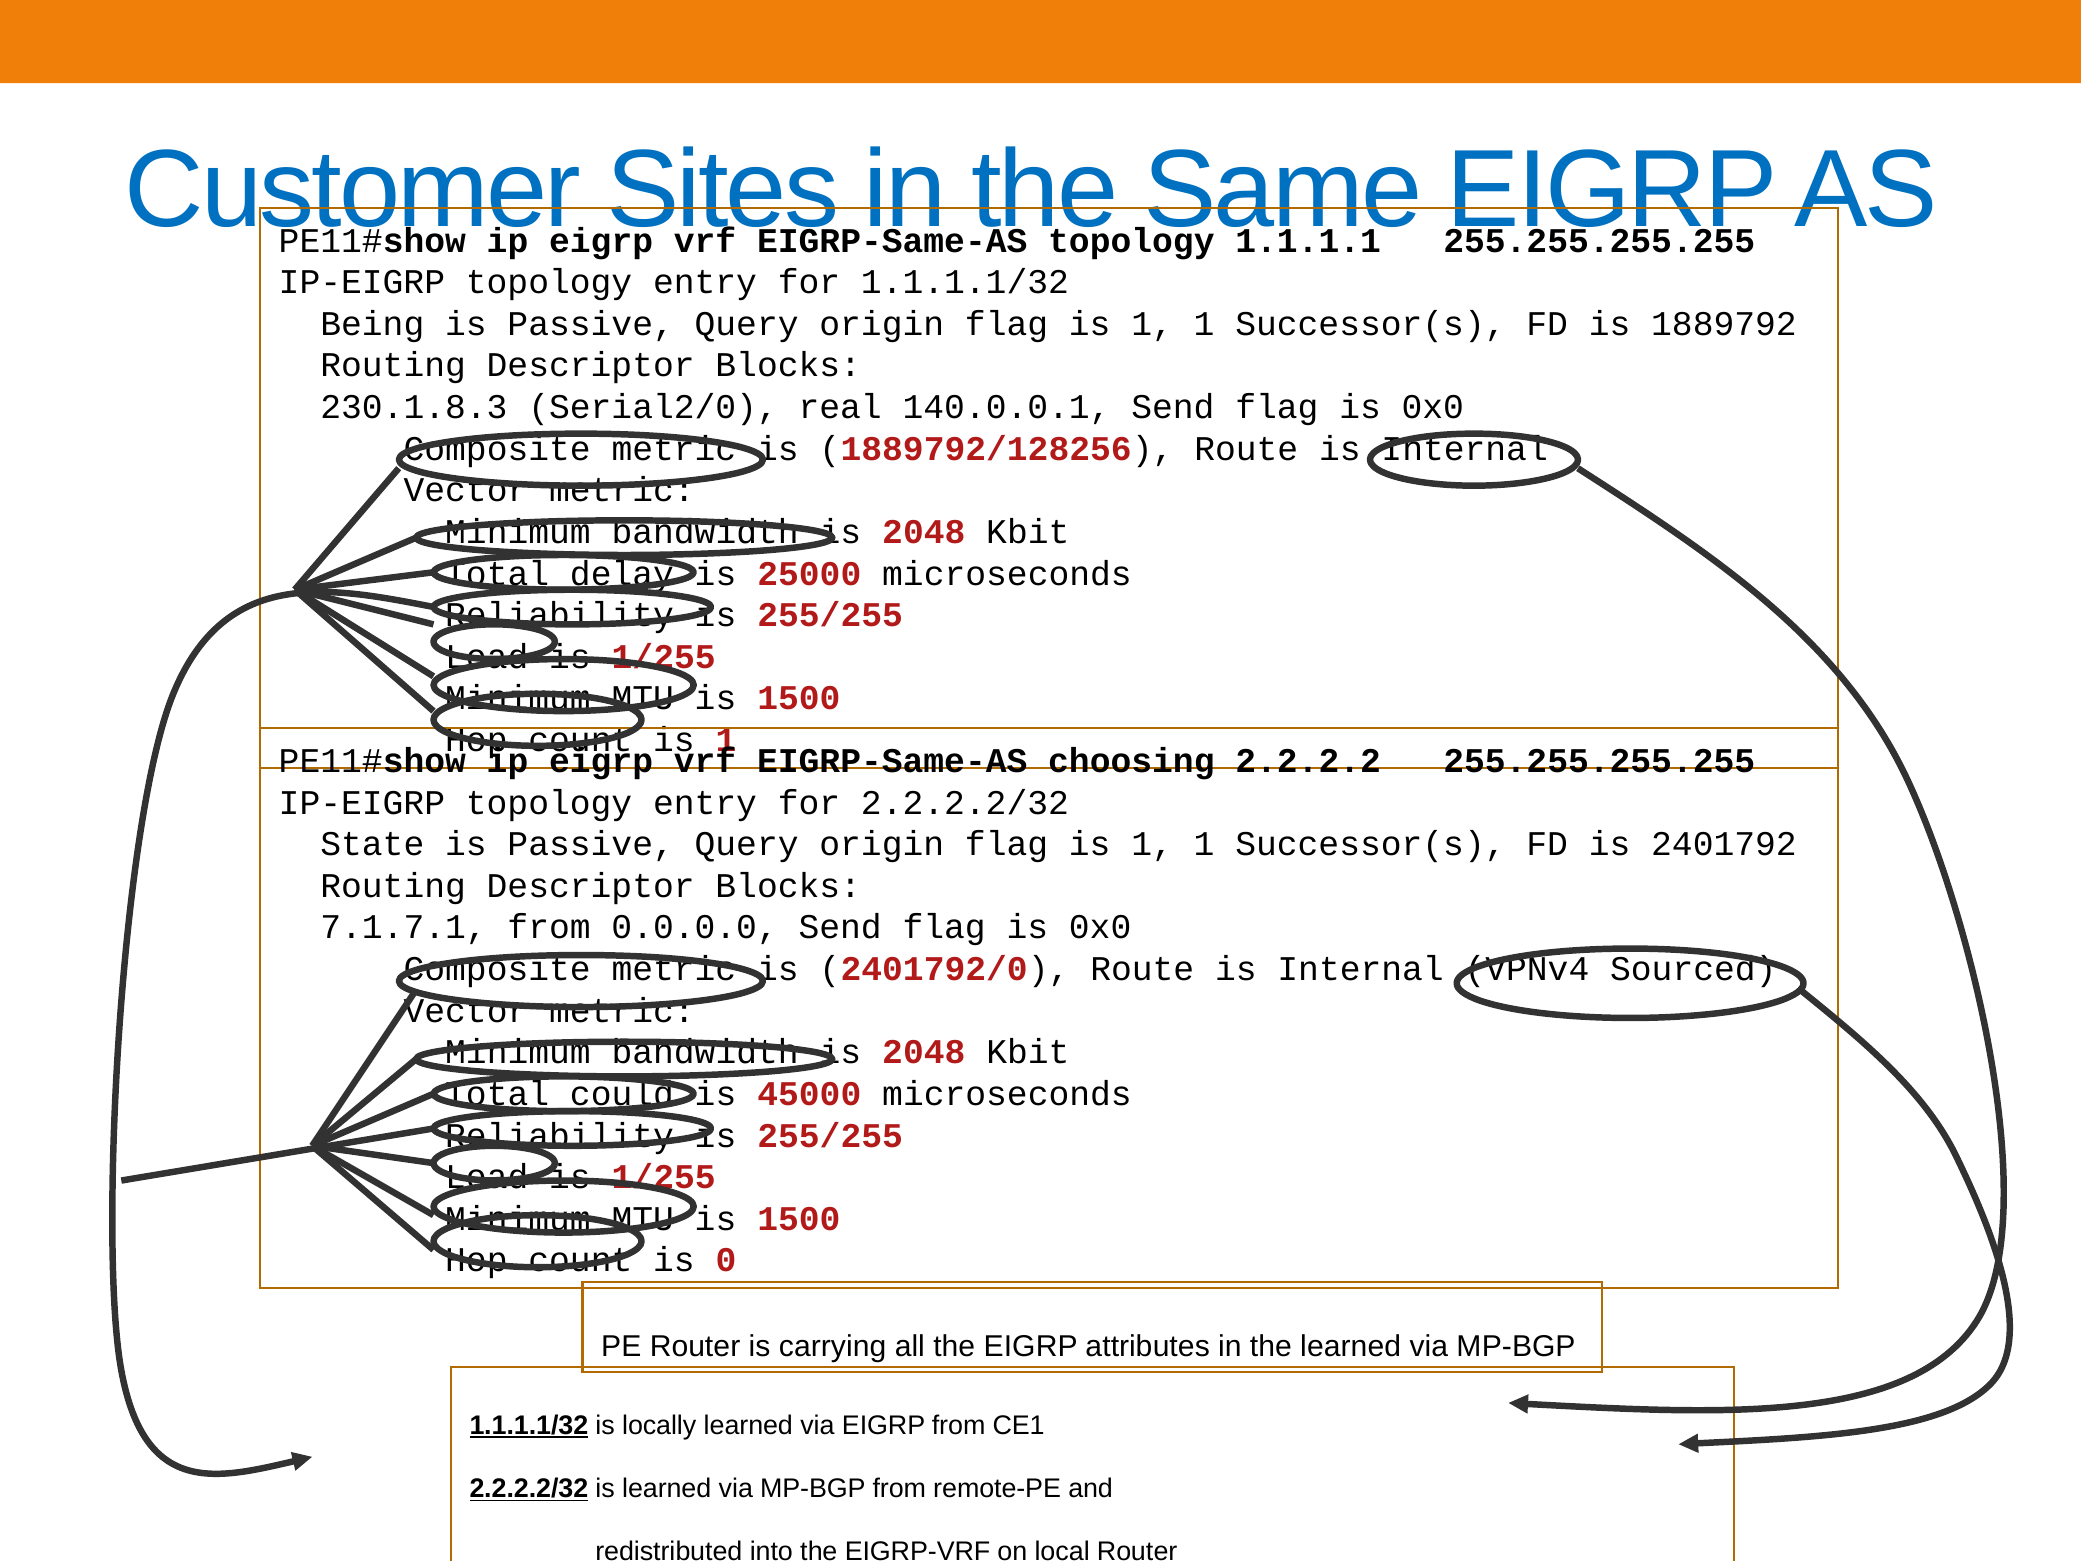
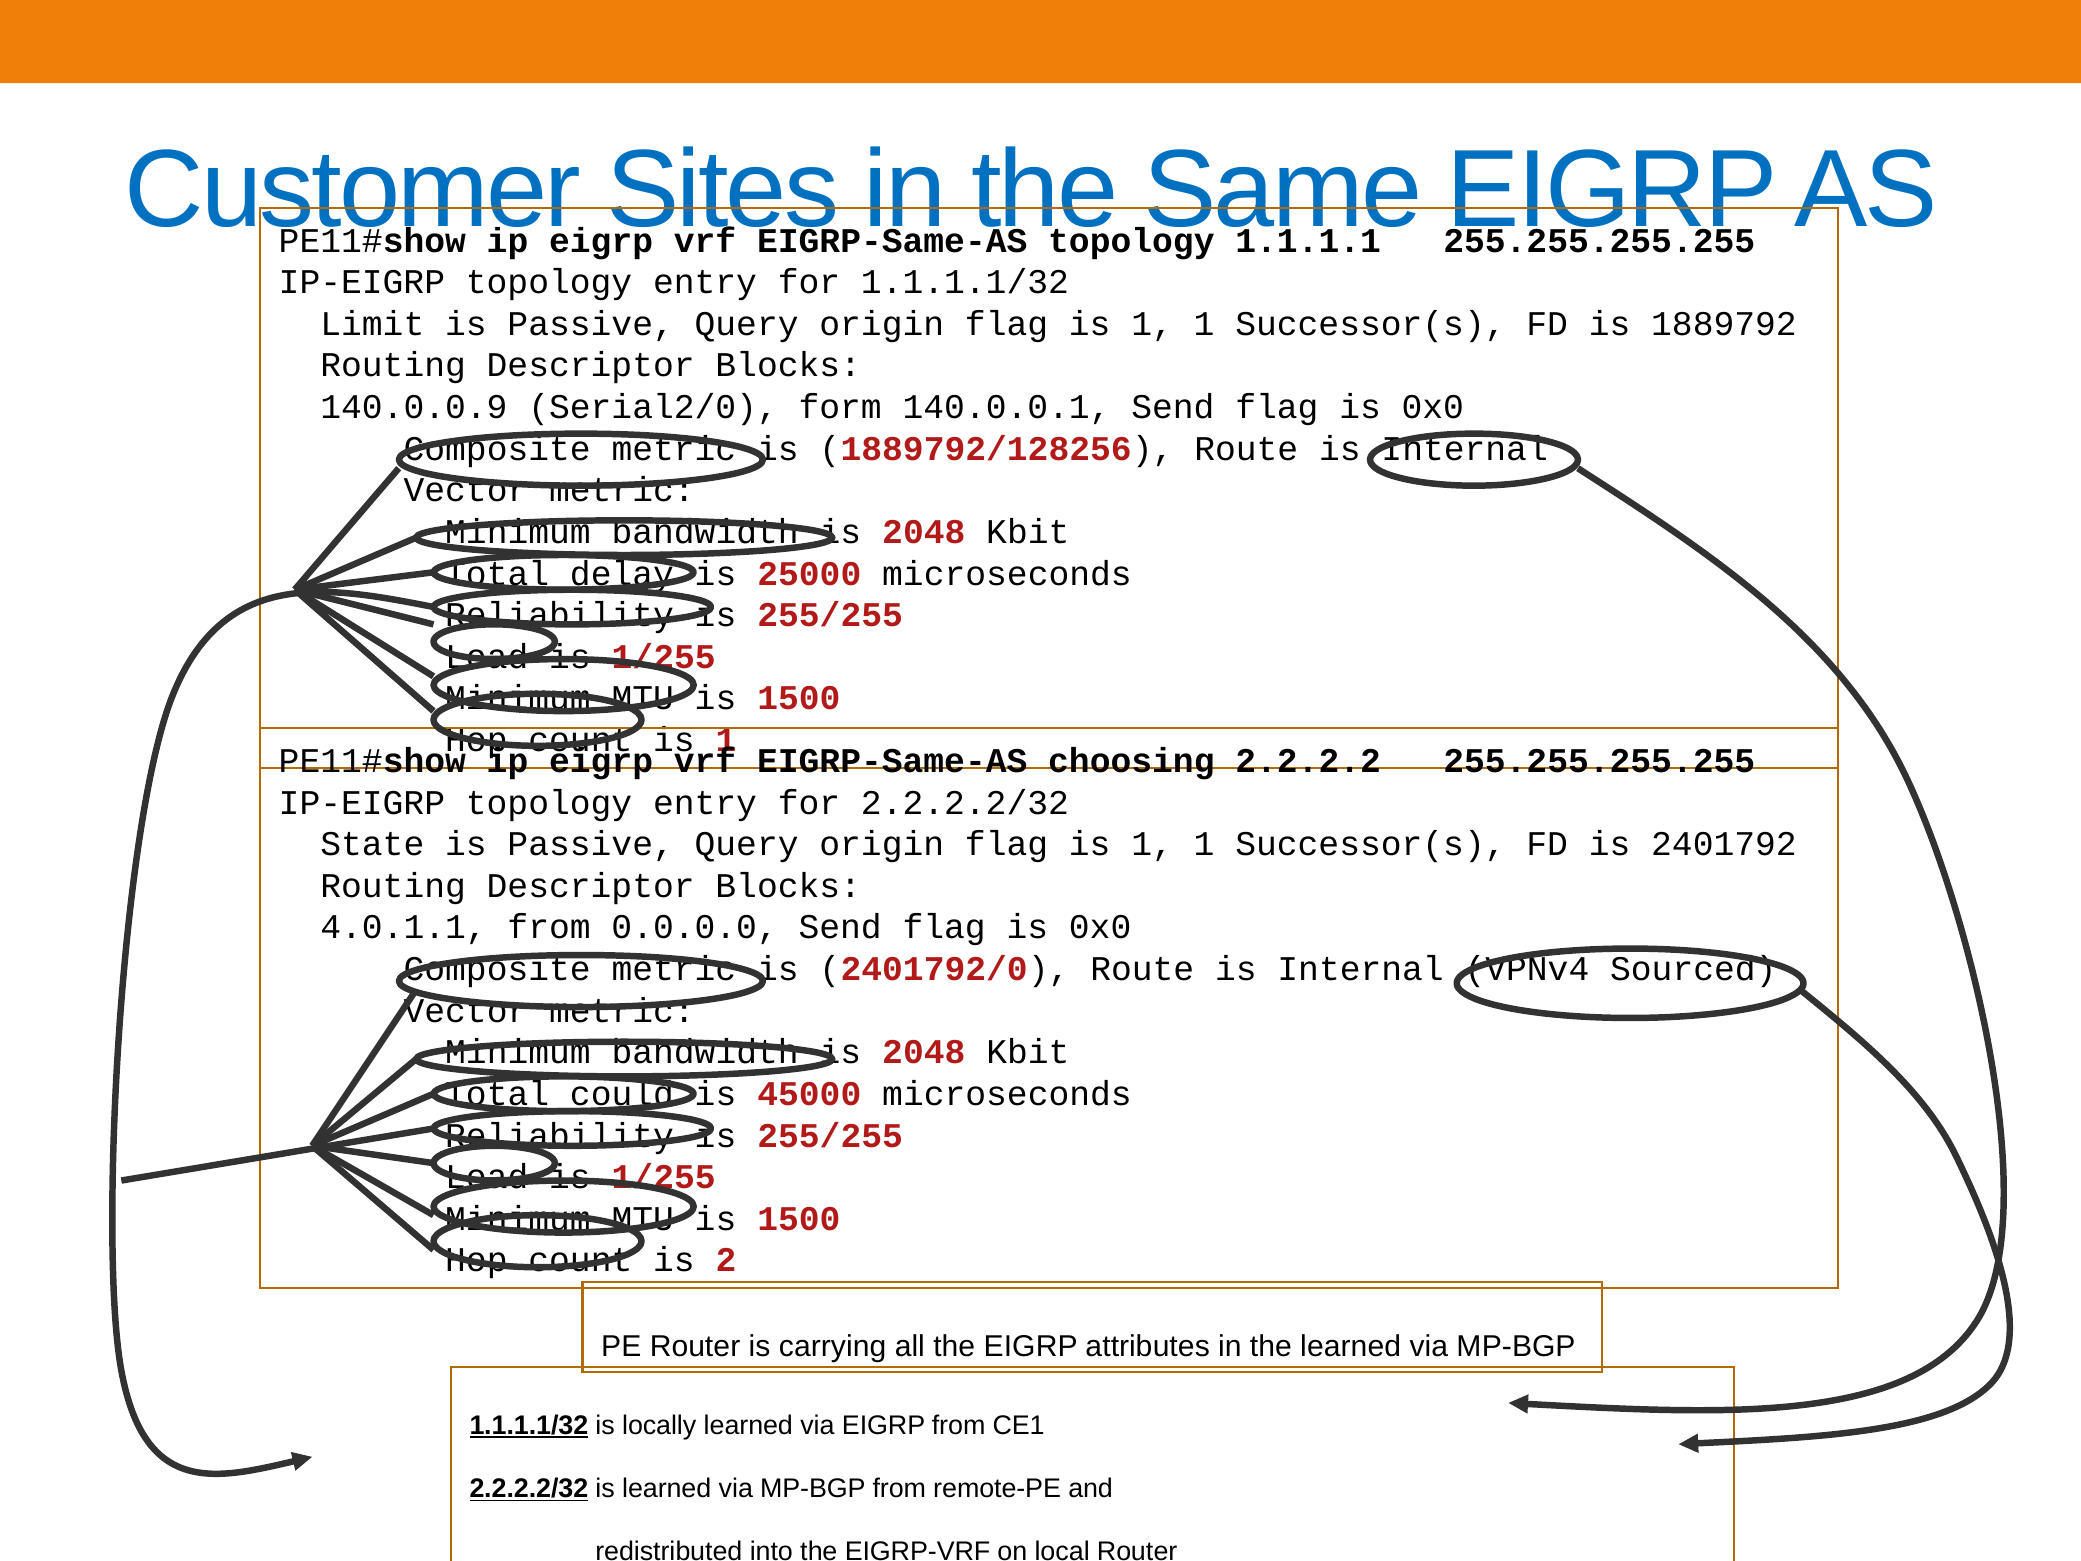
Being: Being -> Limit
230.1.8.3: 230.1.8.3 -> 140.0.0.9
real: real -> form
7.1.7.1: 7.1.7.1 -> 4.0.1.1
0: 0 -> 2
